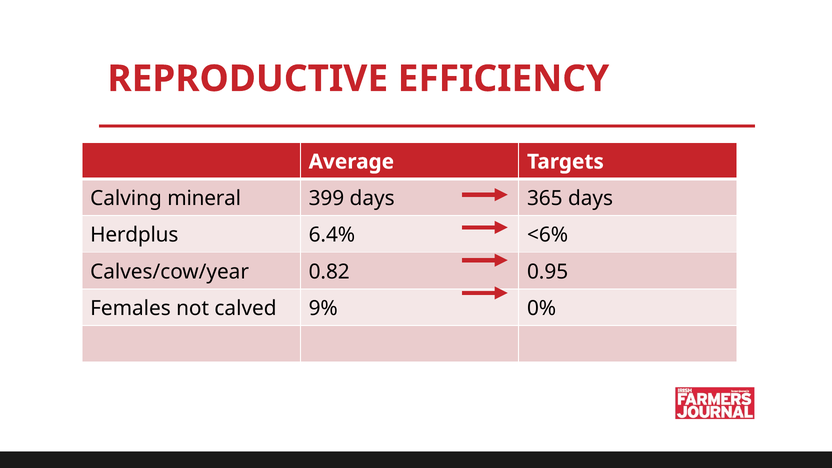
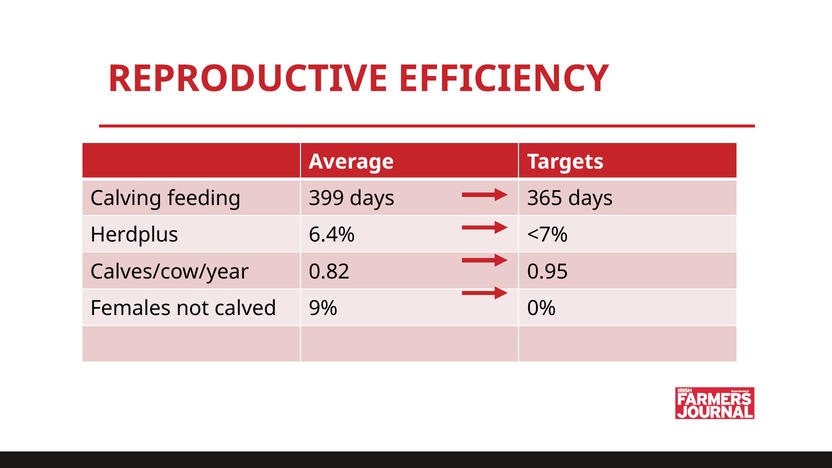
mineral: mineral -> feeding
<6%: <6% -> <7%
